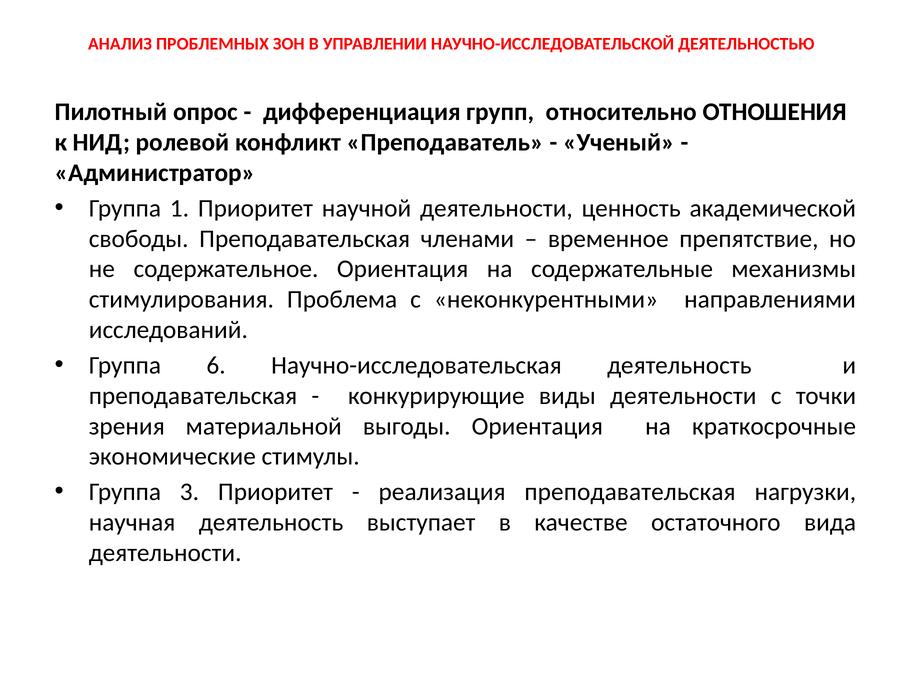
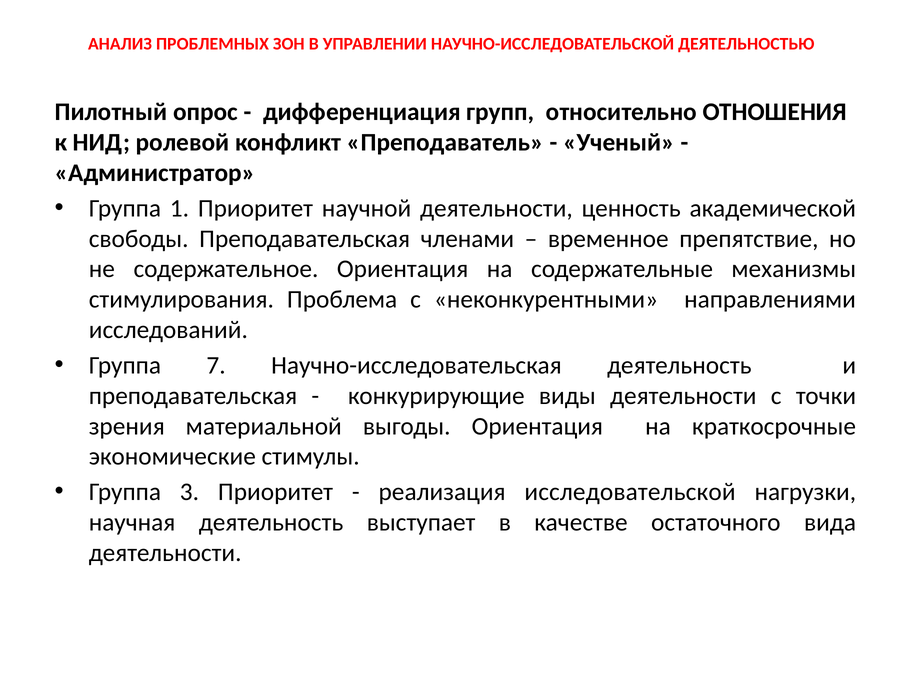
6: 6 -> 7
реализация преподавательская: преподавательская -> исследовательской
